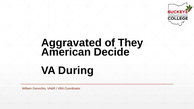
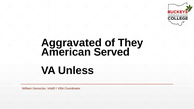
Decide: Decide -> Served
During: During -> Unless
